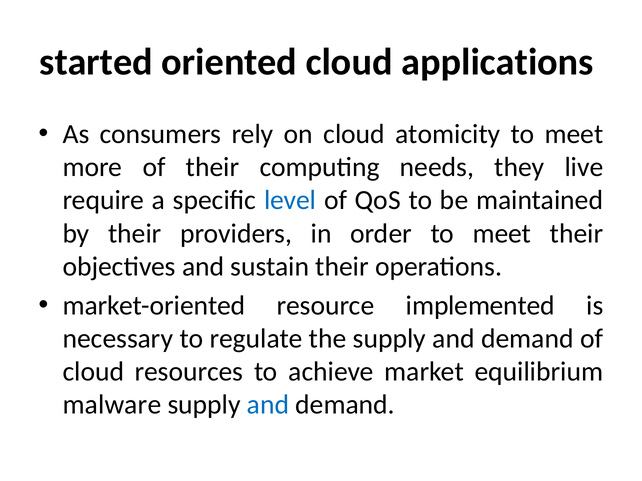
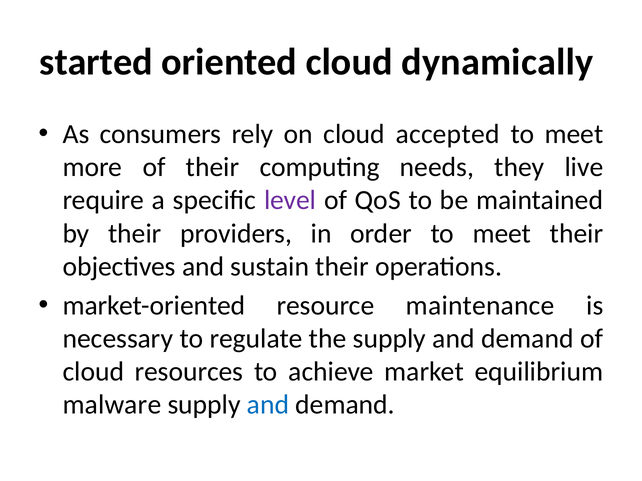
applications: applications -> dynamically
atomicity: atomicity -> accepted
level colour: blue -> purple
implemented: implemented -> maintenance
